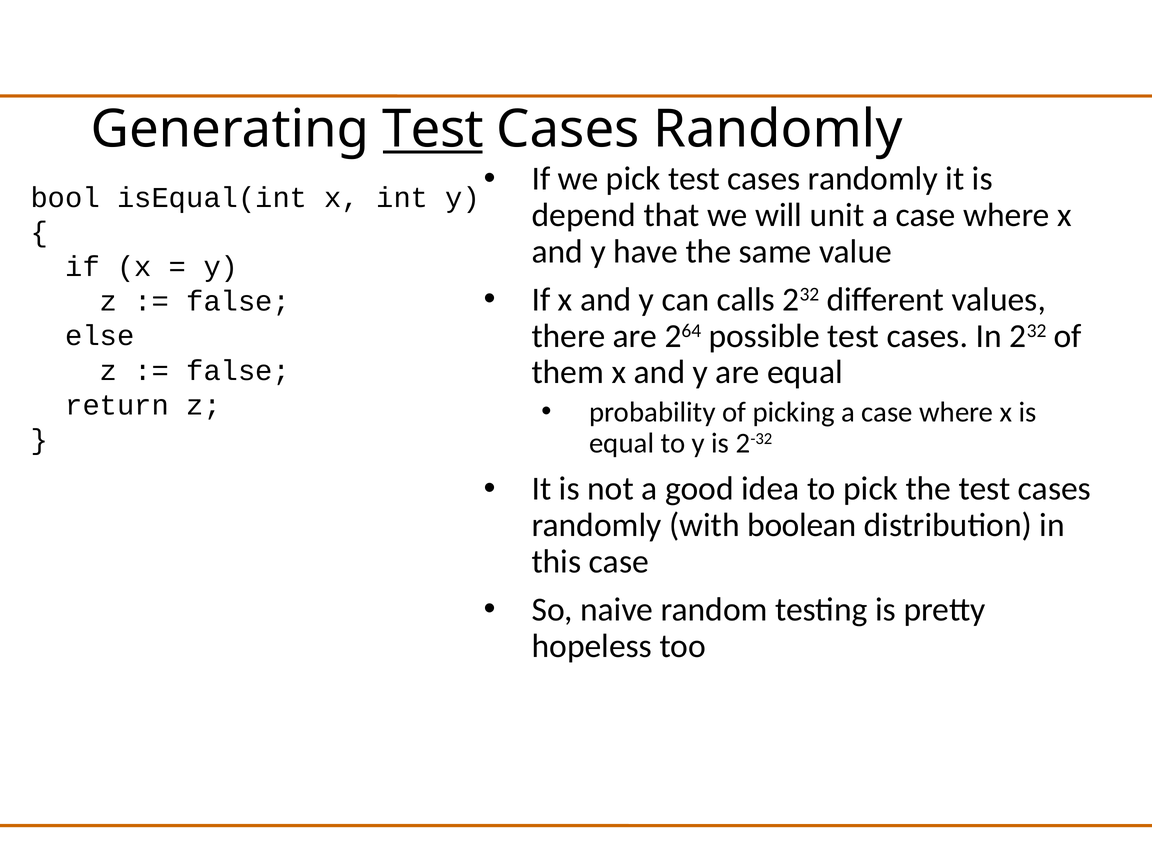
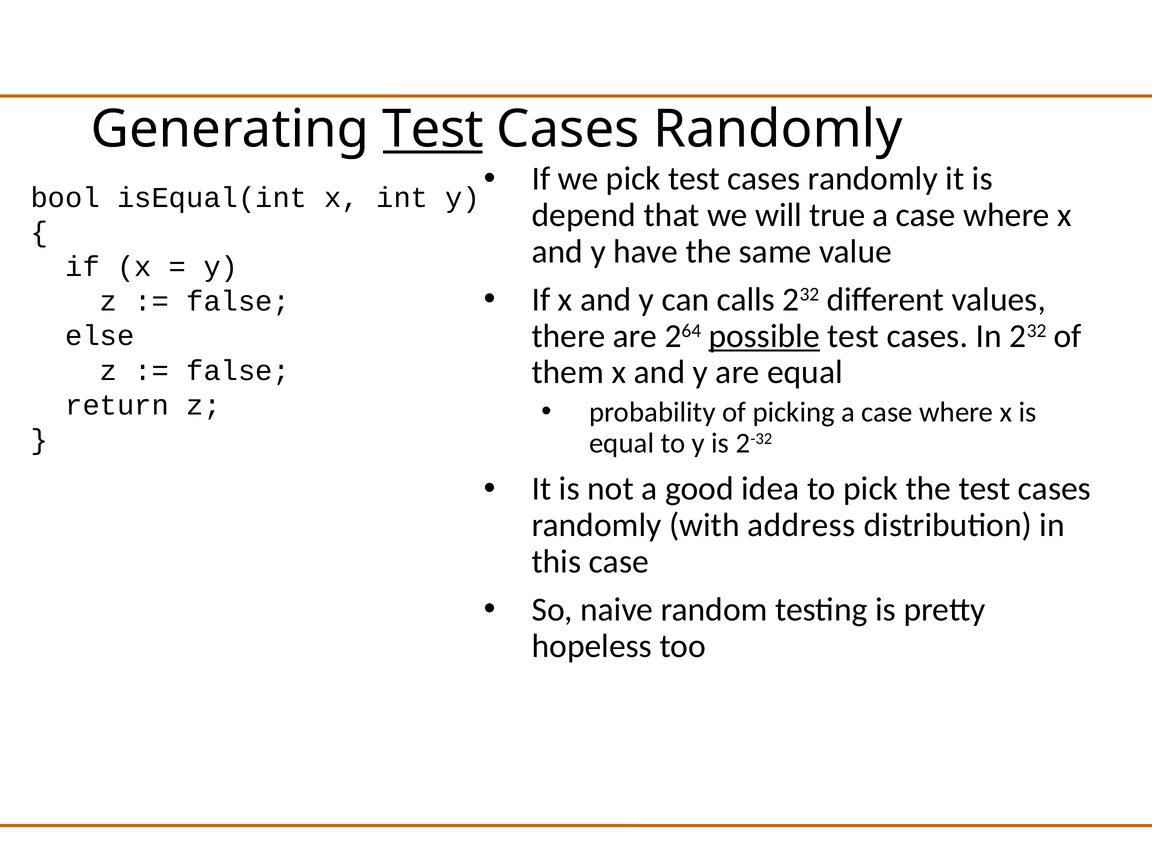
unit: unit -> true
possible underline: none -> present
boolean: boolean -> address
